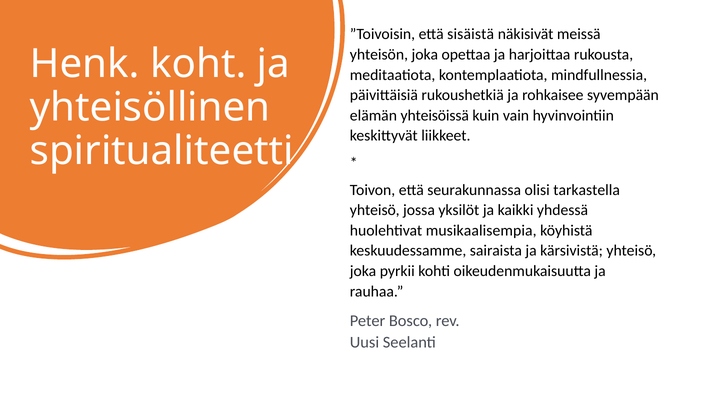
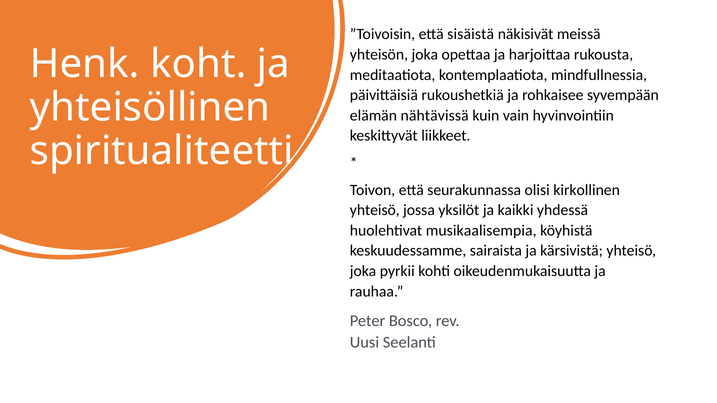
yhteisöissä: yhteisöissä -> nähtävissä
tarkastella: tarkastella -> kirkollinen
